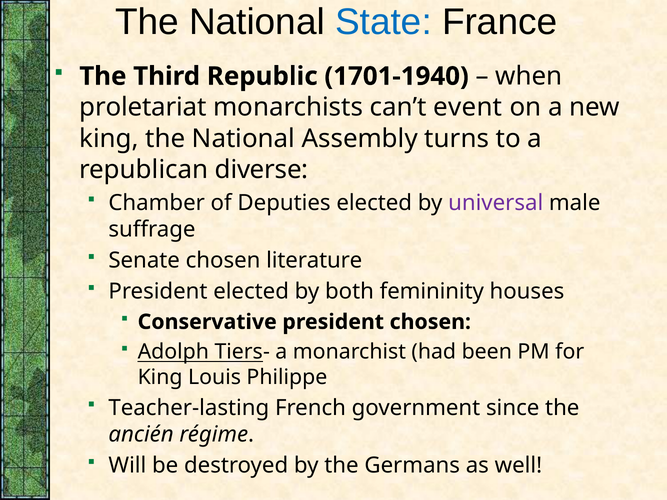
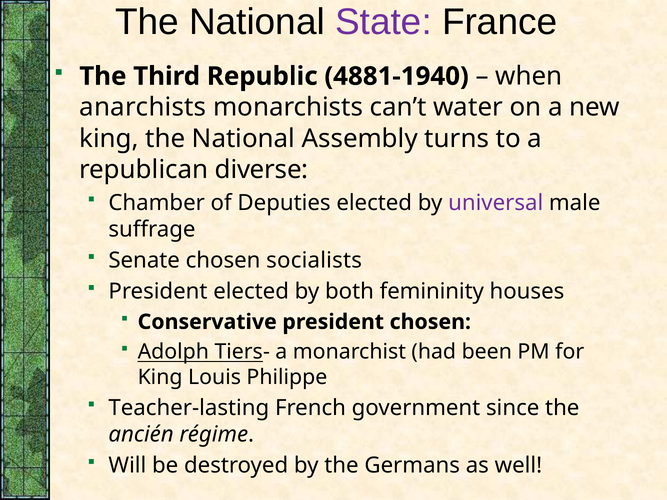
State colour: blue -> purple
1701-1940: 1701-1940 -> 4881-1940
proletariat: proletariat -> anarchists
event: event -> water
literature: literature -> socialists
